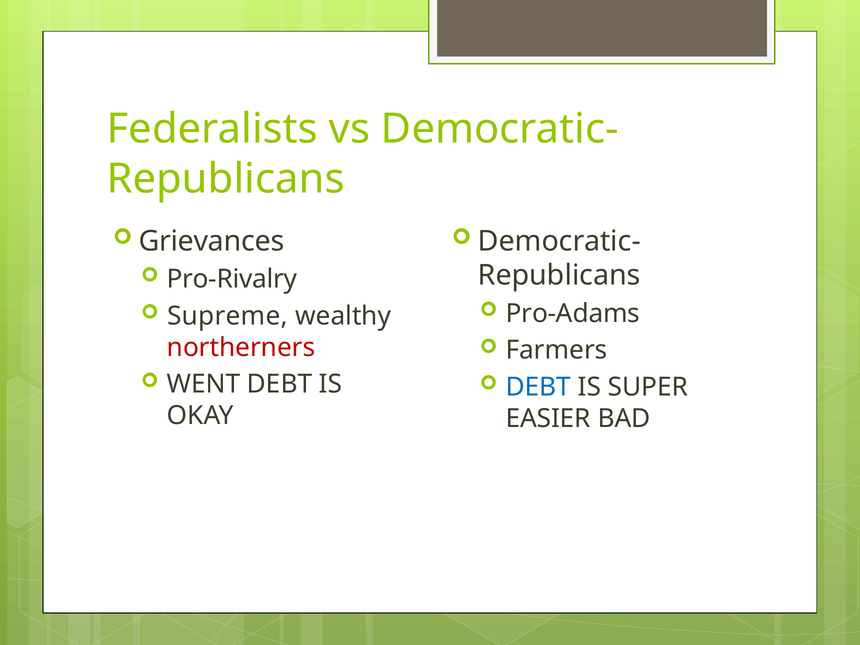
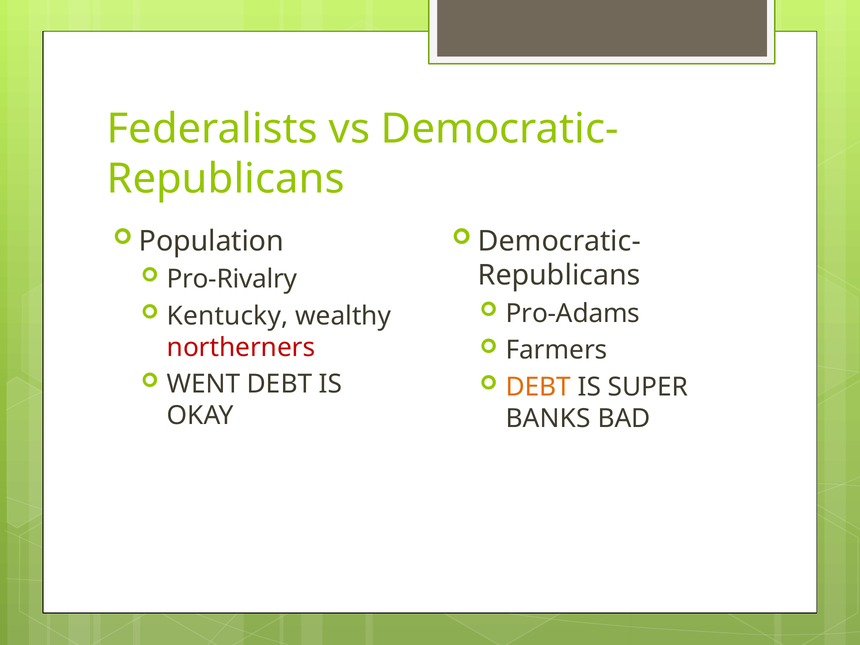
Grievances: Grievances -> Population
Supreme: Supreme -> Kentucky
DEBT at (538, 387) colour: blue -> orange
EASIER: EASIER -> BANKS
